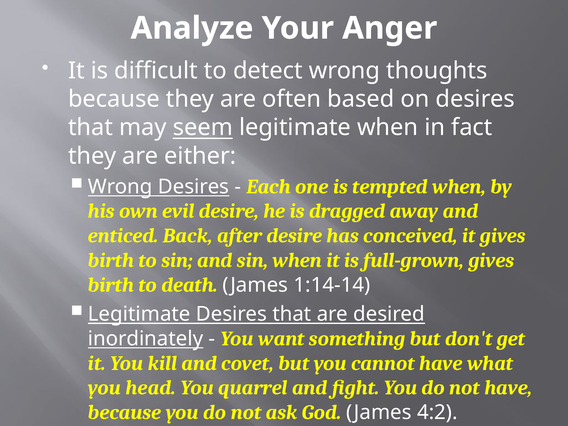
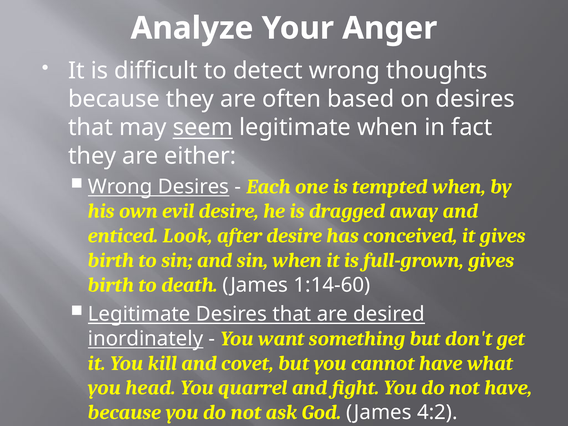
Back: Back -> Look
1:14-14: 1:14-14 -> 1:14-60
